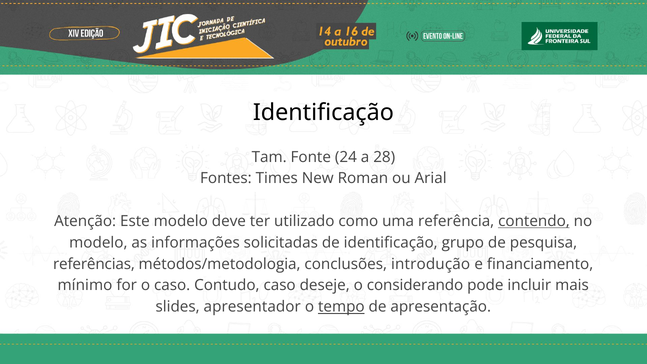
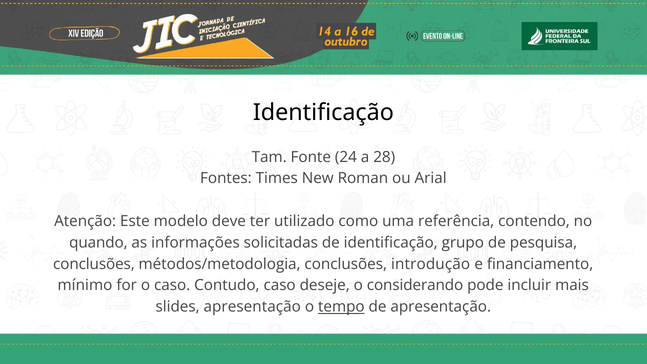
contendo underline: present -> none
modelo at (98, 243): modelo -> quando
referências at (94, 264): referências -> conclusões
slides apresentador: apresentador -> apresentação
